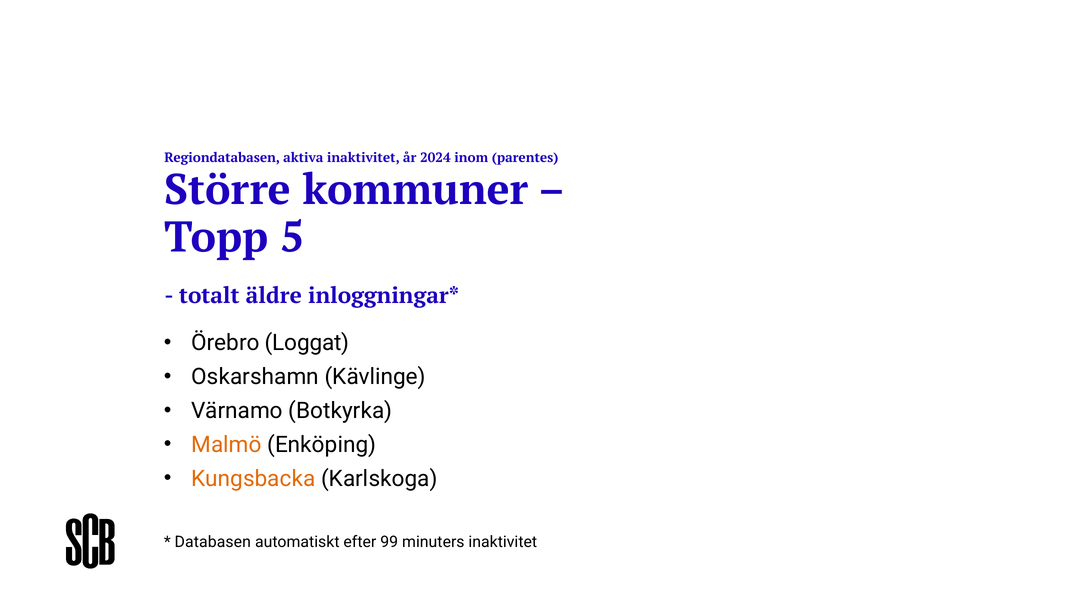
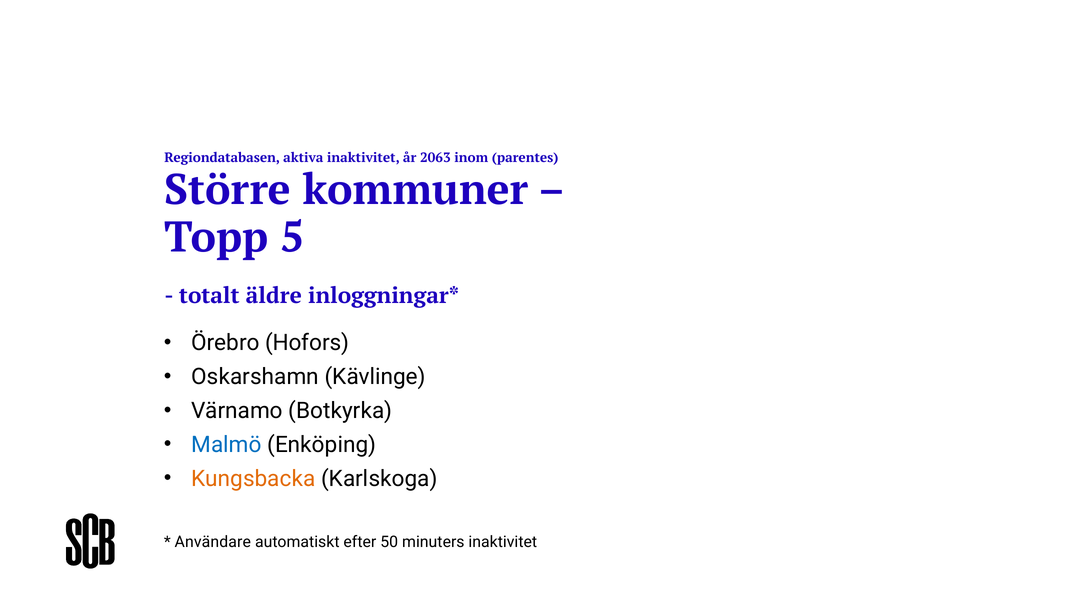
2024: 2024 -> 2063
Loggat: Loggat -> Hofors
Malmö colour: orange -> blue
Databasen: Databasen -> Användare
99: 99 -> 50
